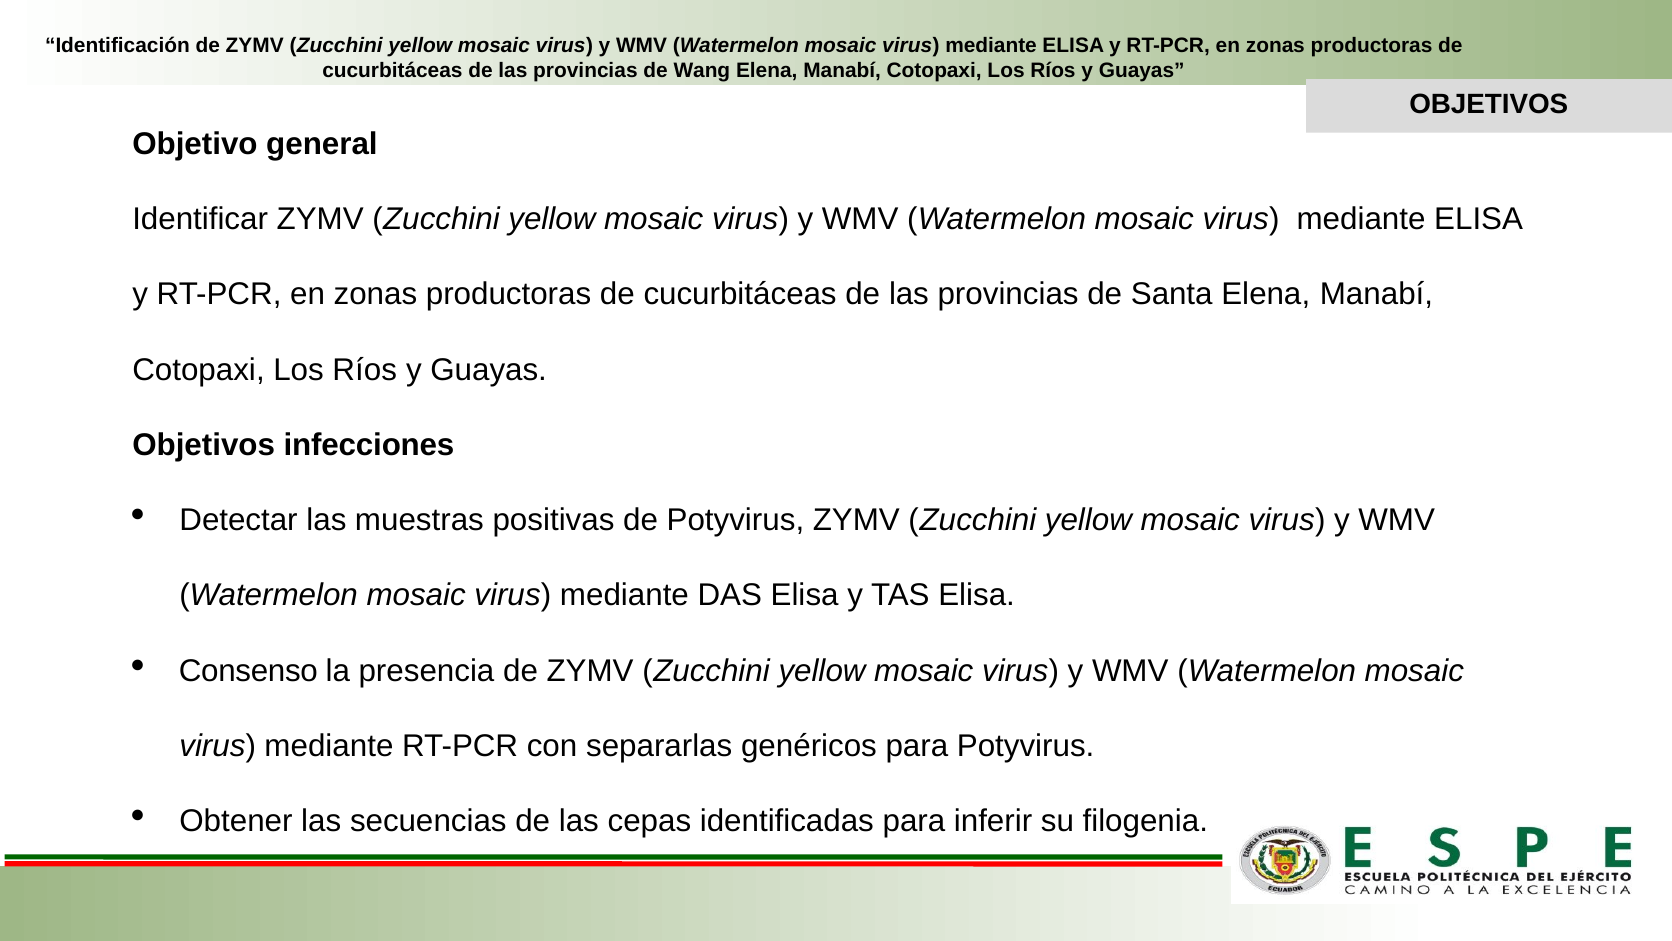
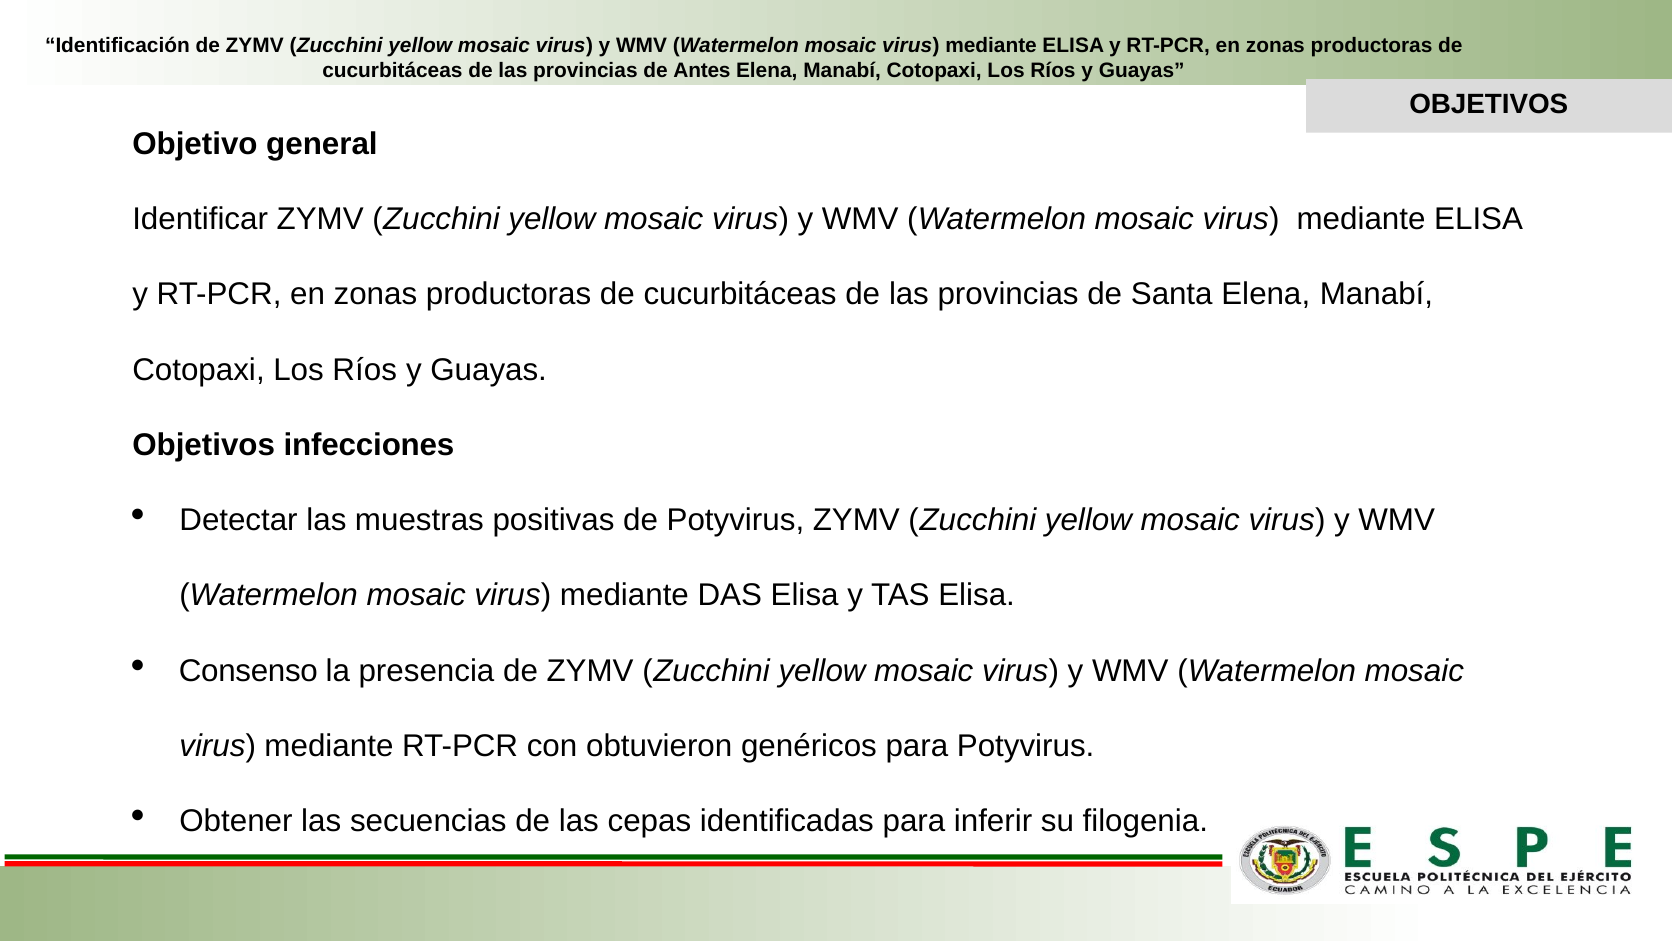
Wang: Wang -> Antes
separarlas: separarlas -> obtuvieron
